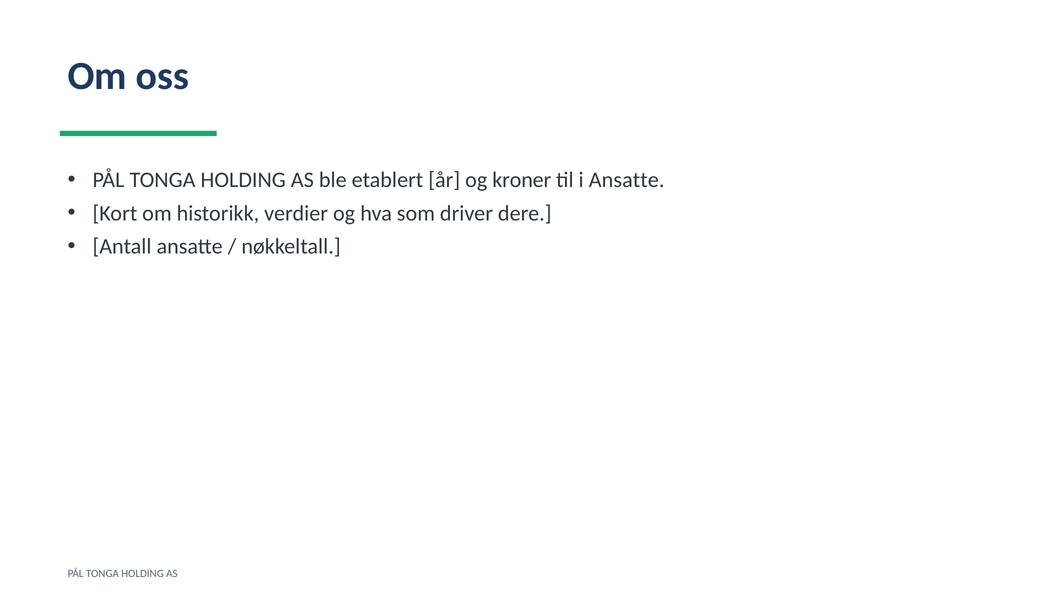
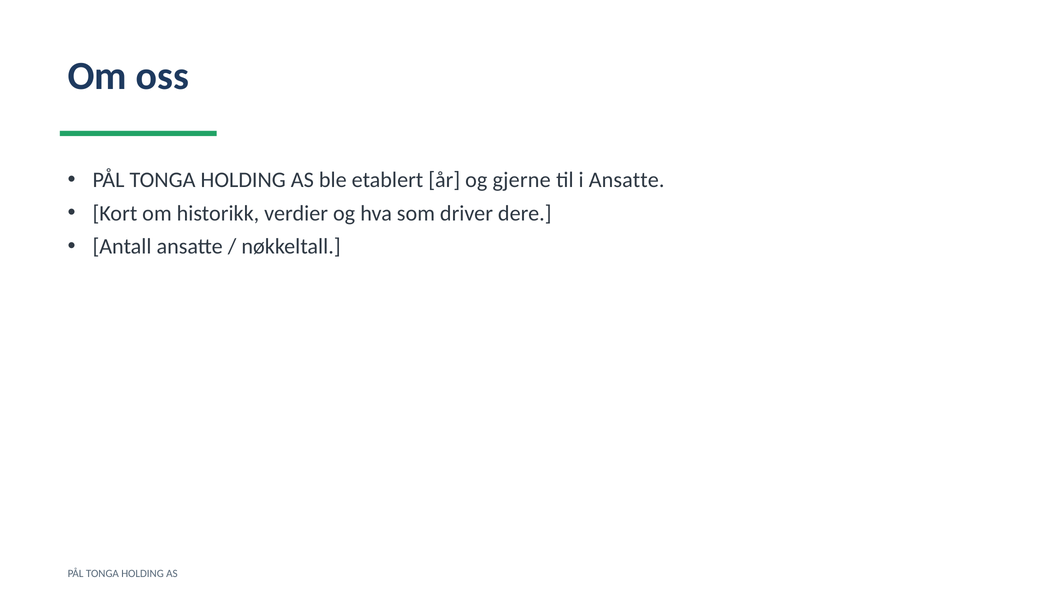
kroner: kroner -> gjerne
